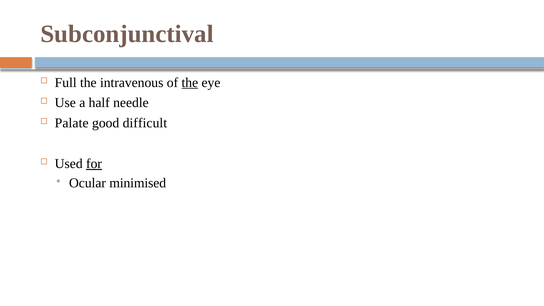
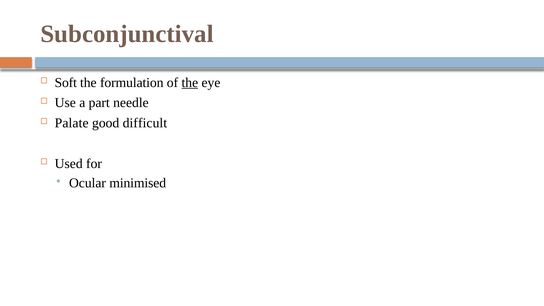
Full: Full -> Soft
intravenous: intravenous -> formulation
half: half -> part
for underline: present -> none
